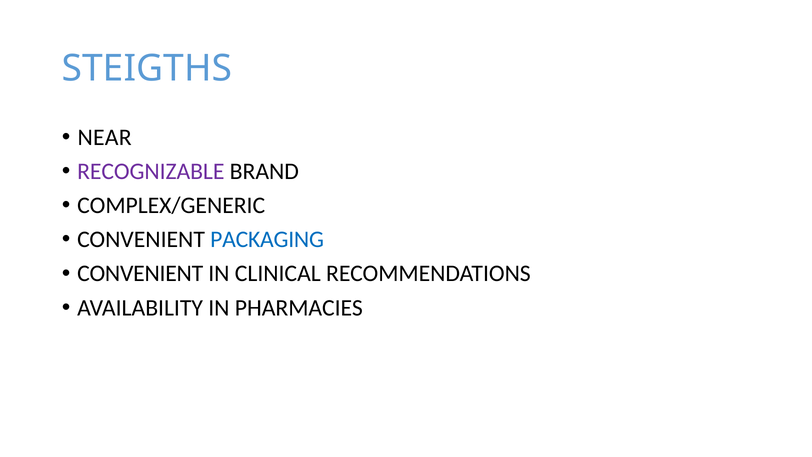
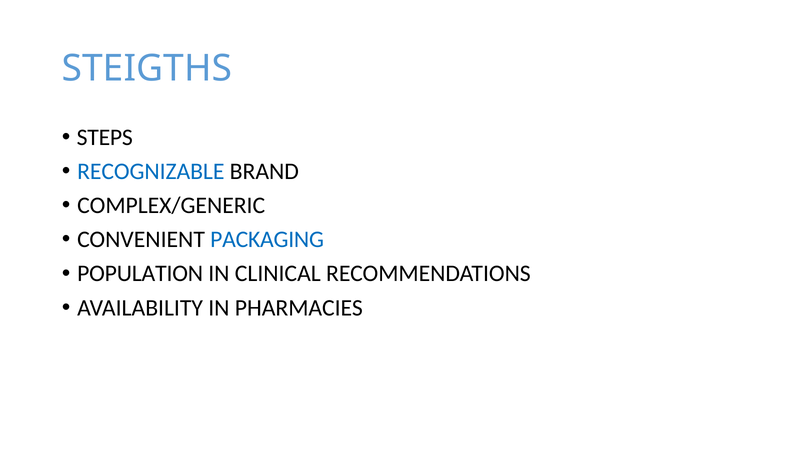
NEAR: NEAR -> STEPS
RECOGNIZABLE colour: purple -> blue
CONVENIENT at (140, 273): CONVENIENT -> POPULATION
